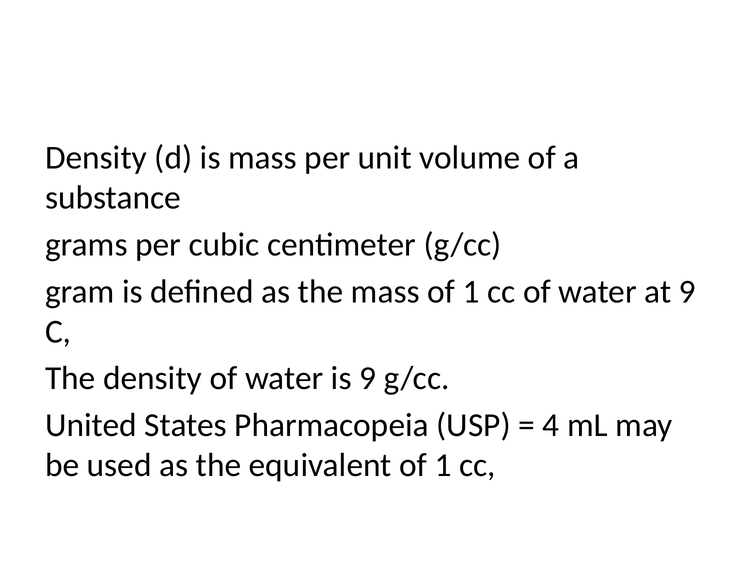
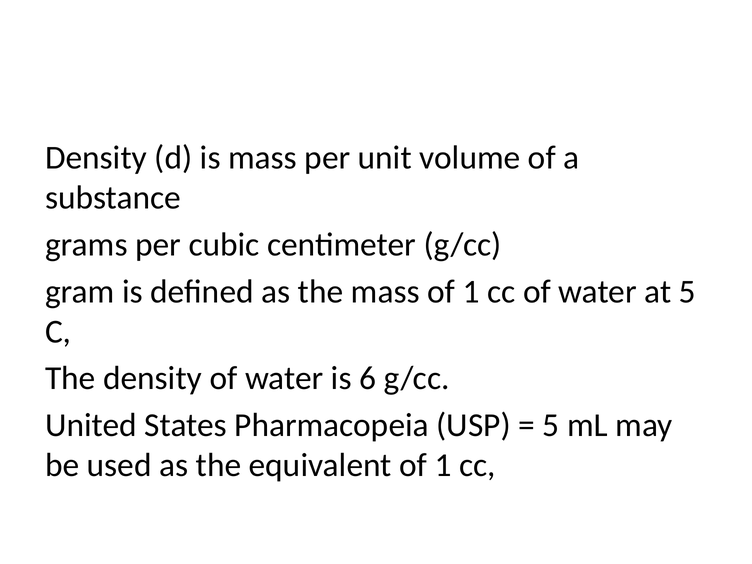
at 9: 9 -> 5
is 9: 9 -> 6
4 at (551, 425): 4 -> 5
